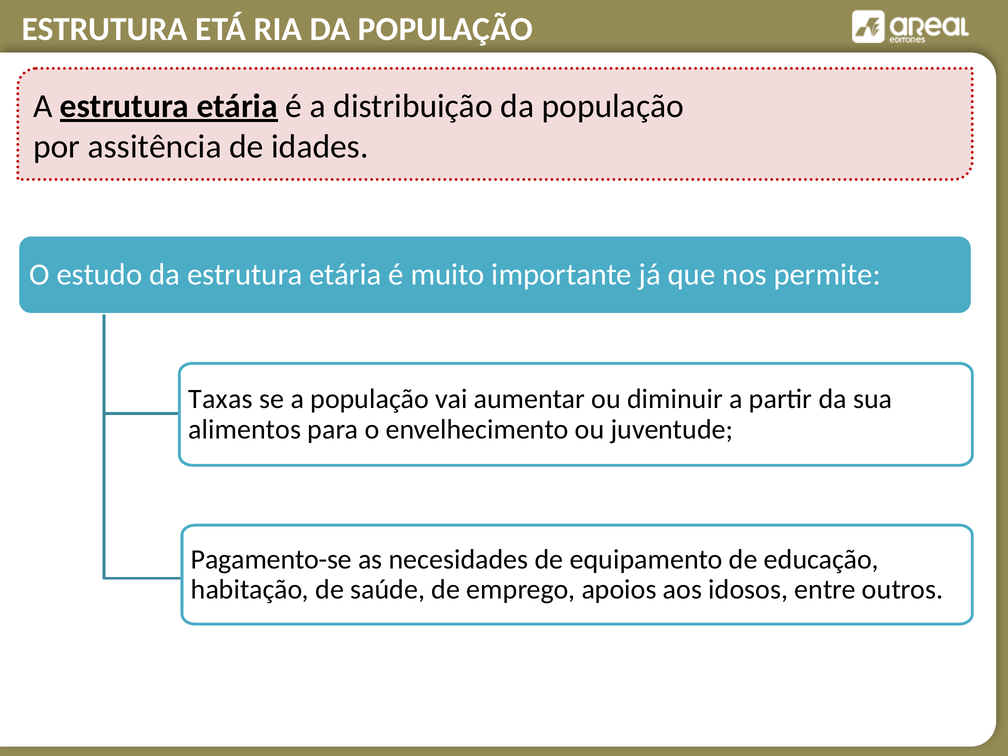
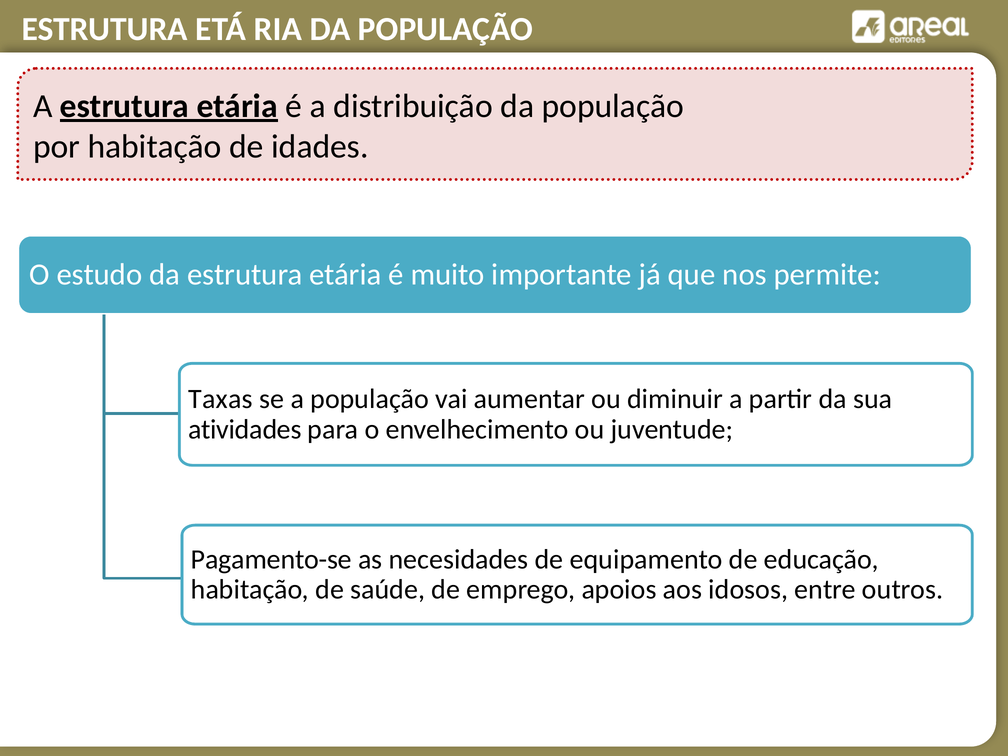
por assitência: assitência -> habitação
alimentos: alimentos -> atividades
